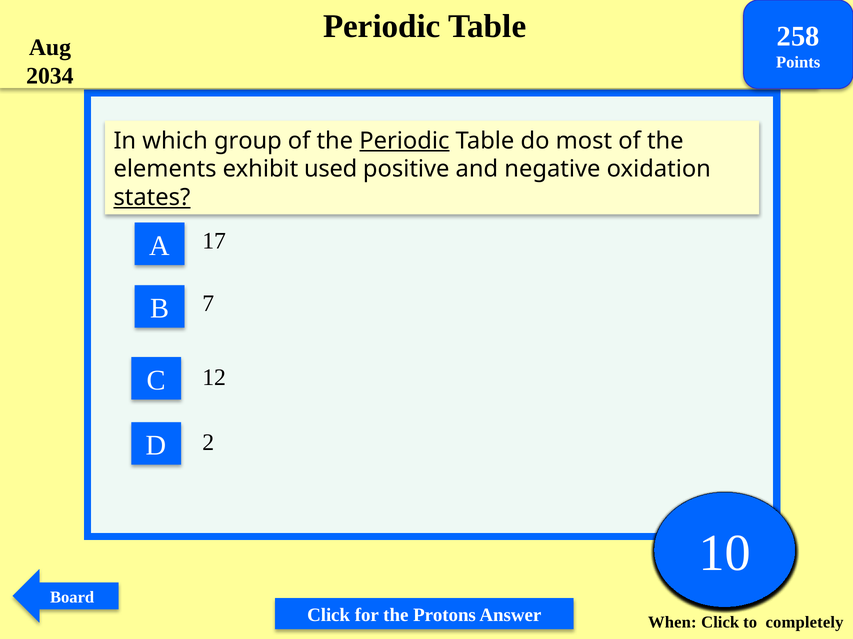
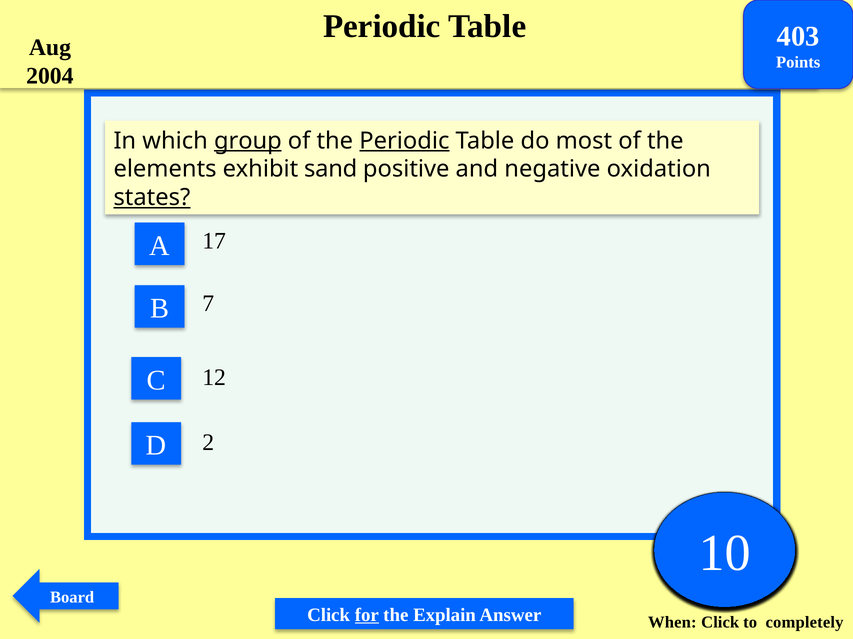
258: 258 -> 403
2034: 2034 -> 2004
group underline: none -> present
used: used -> sand
for underline: none -> present
Protons: Protons -> Explain
